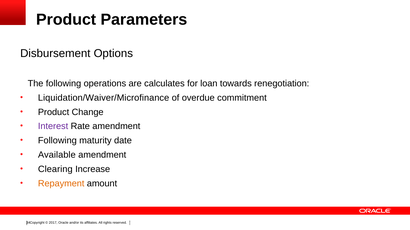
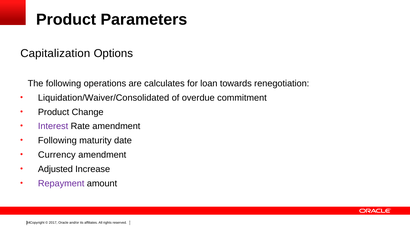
Disbursement: Disbursement -> Capitalization
Liquidation/Waiver/Microfinance: Liquidation/Waiver/Microfinance -> Liquidation/Waiver/Consolidated
Available: Available -> Currency
Clearing: Clearing -> Adjusted
Repayment colour: orange -> purple
